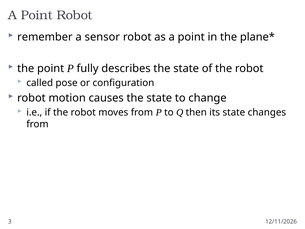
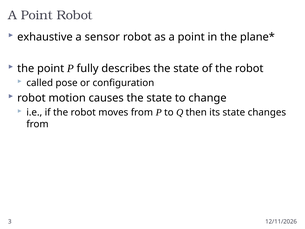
remember: remember -> exhaustive
